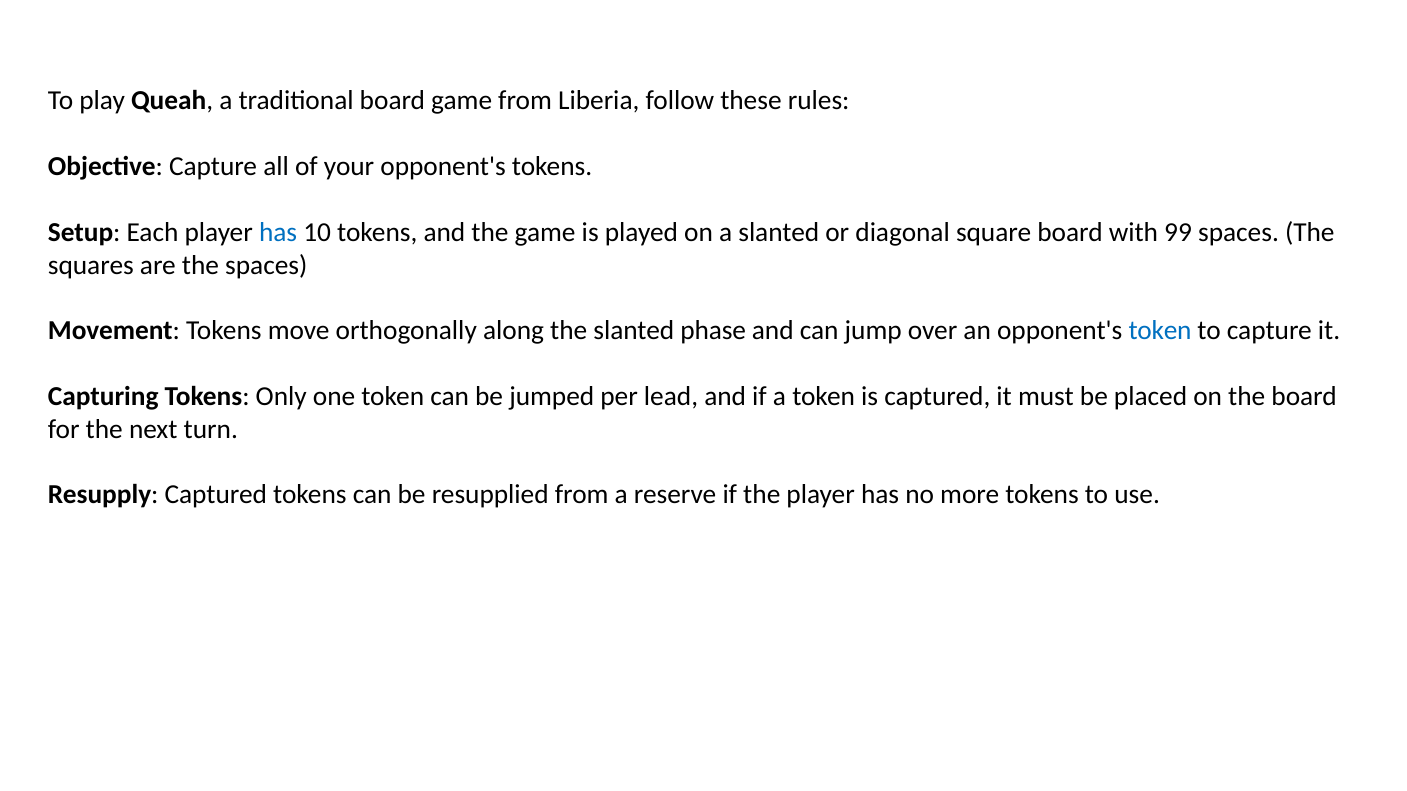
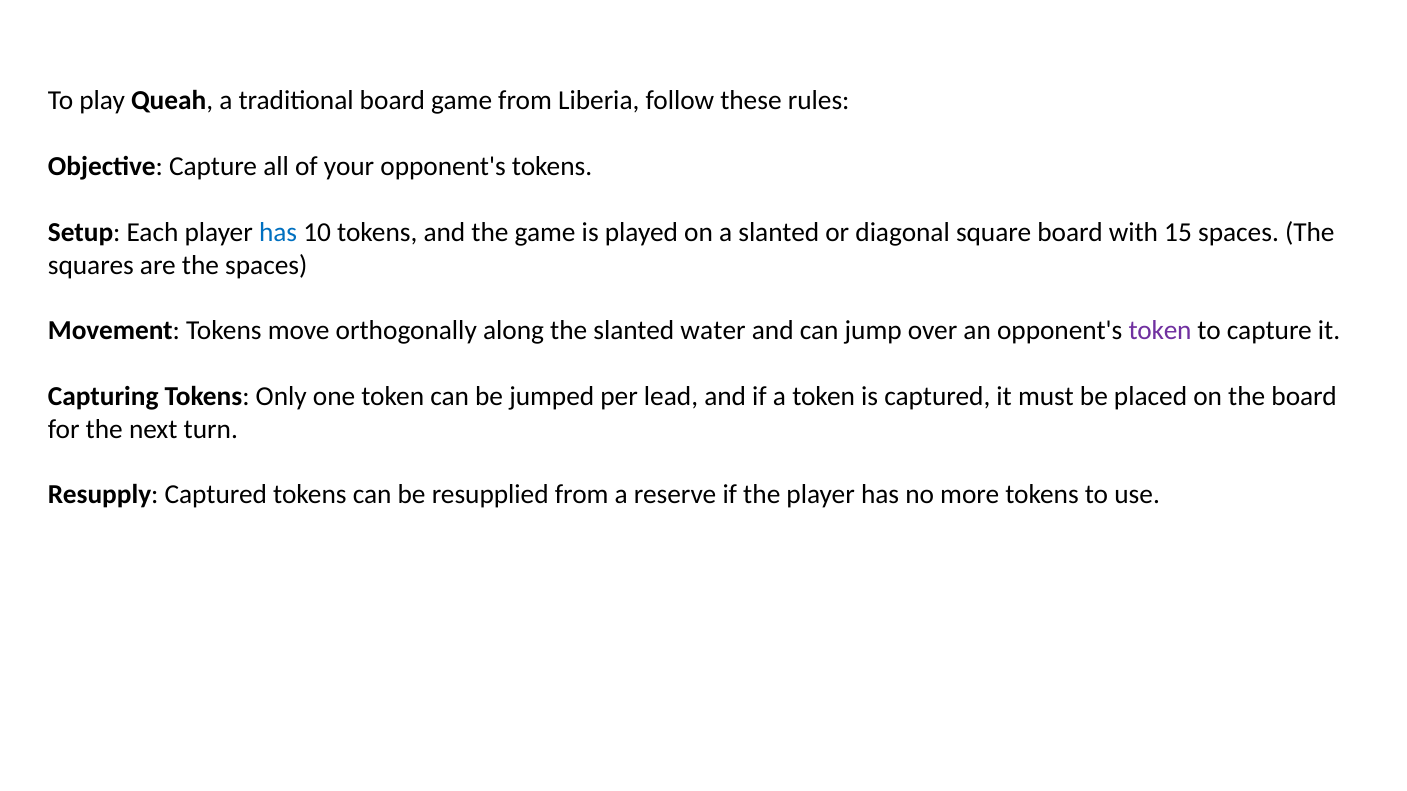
99: 99 -> 15
phase: phase -> water
token at (1160, 331) colour: blue -> purple
